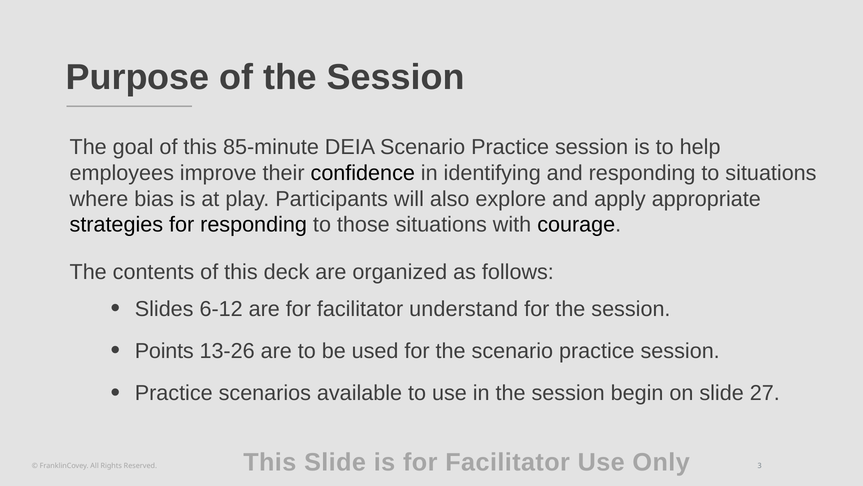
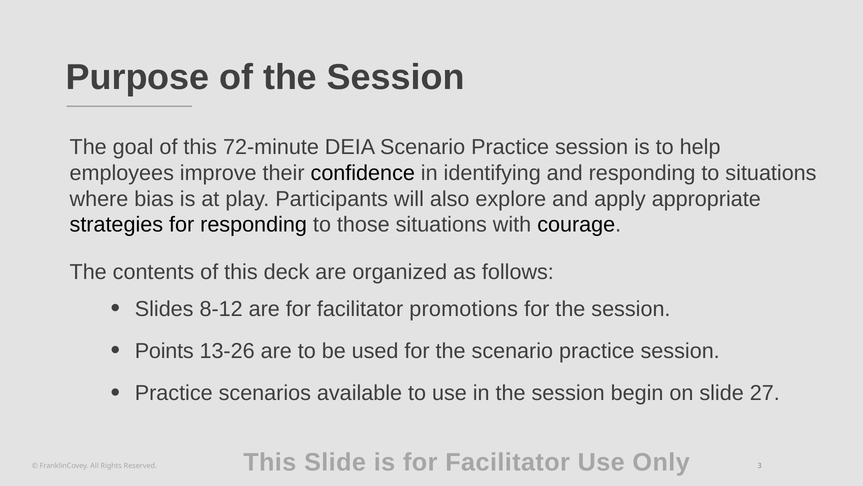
85-minute: 85-minute -> 72-minute
6-12: 6-12 -> 8-12
understand: understand -> promotions
